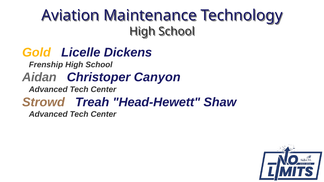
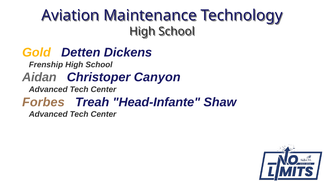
Licelle: Licelle -> Detten
Strowd: Strowd -> Forbes
Head-Hewett: Head-Hewett -> Head-Infante
